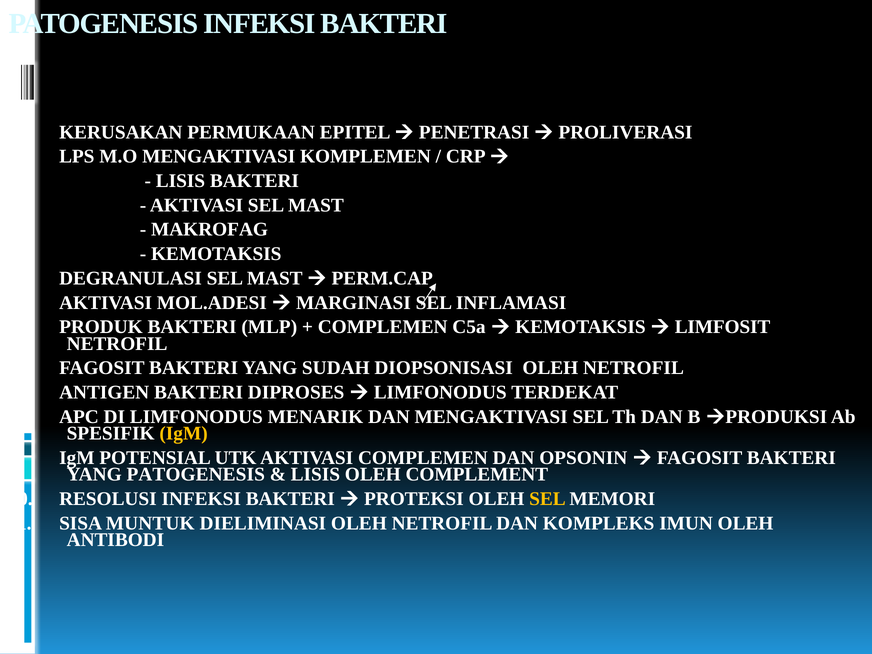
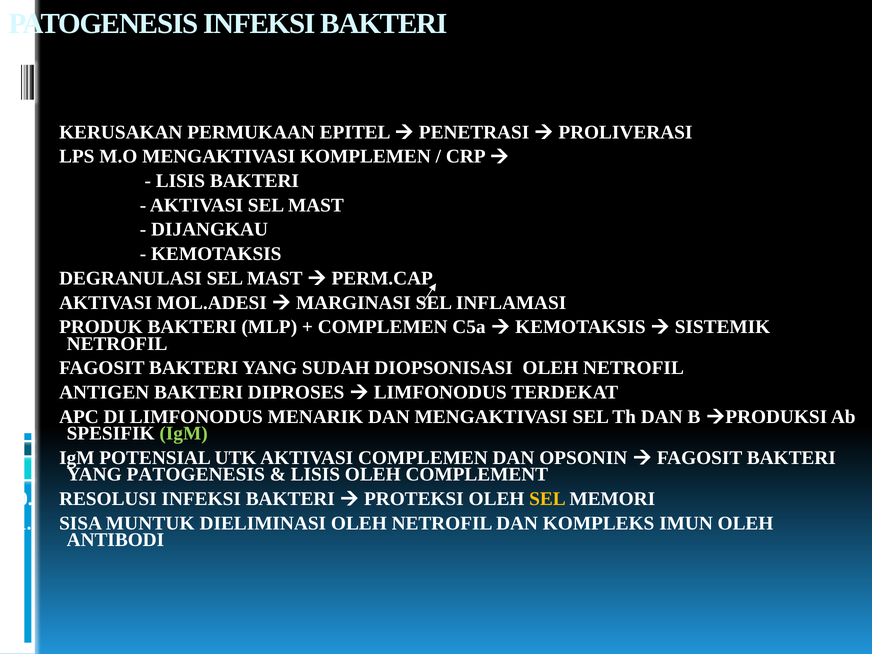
MAKROFAG: MAKROFAG -> DIJANGKAU
LIMFOSIT: LIMFOSIT -> SISTEMIK
IgM at (184, 433) colour: yellow -> light green
